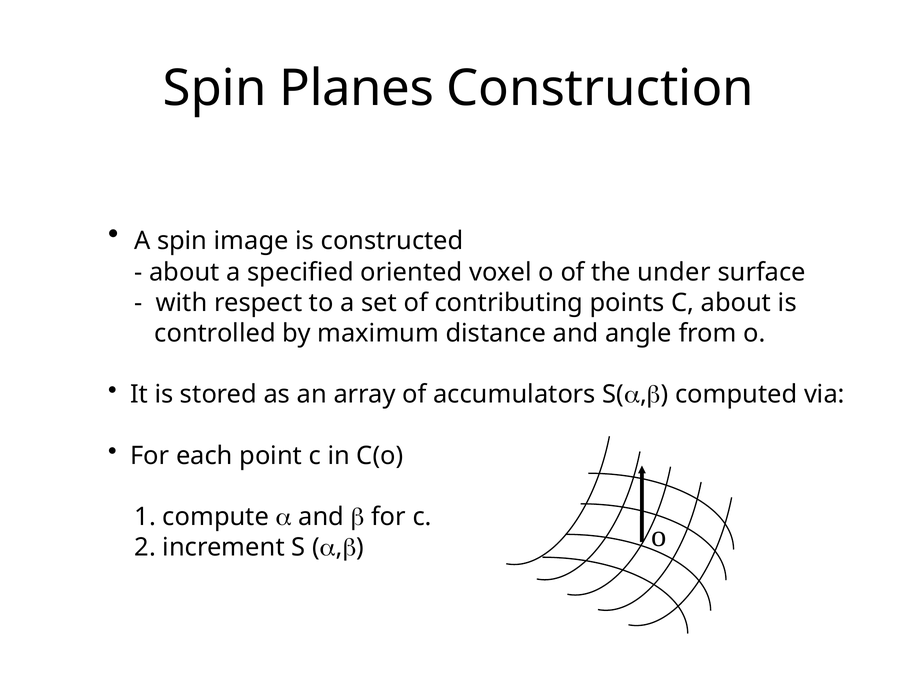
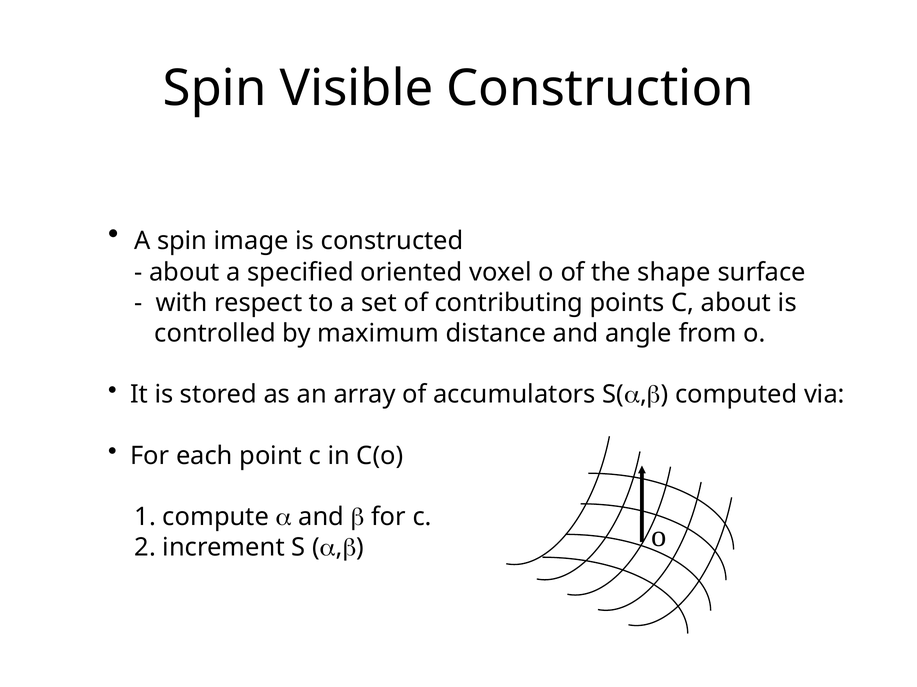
Planes: Planes -> Visible
under: under -> shape
